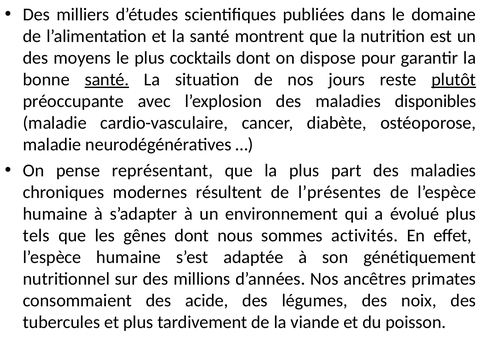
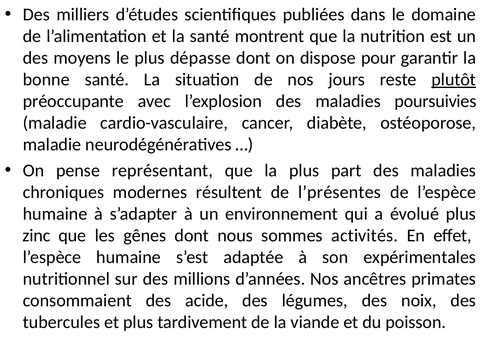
cocktails: cocktails -> dépasse
santé at (107, 79) underline: present -> none
disponibles: disponibles -> poursuivies
tels: tels -> zinc
génétiquement: génétiquement -> expérimentales
